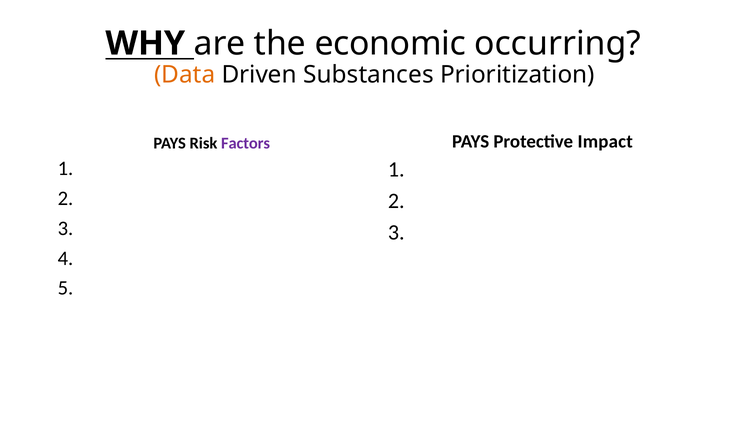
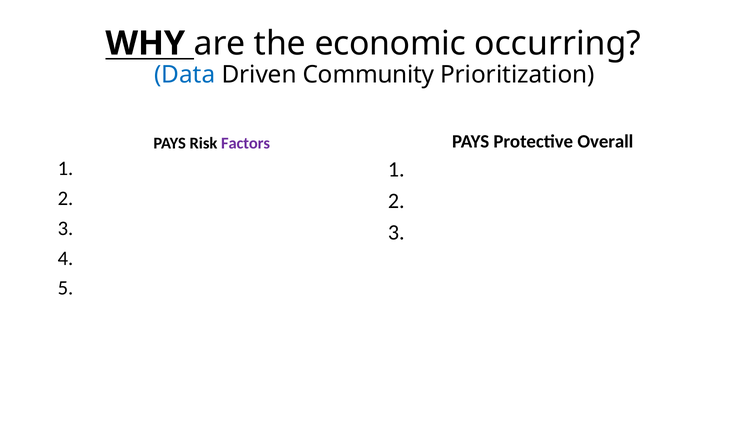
Data colour: orange -> blue
Substances: Substances -> Community
Impact: Impact -> Overall
